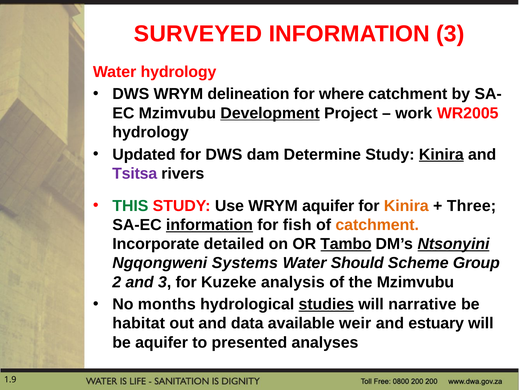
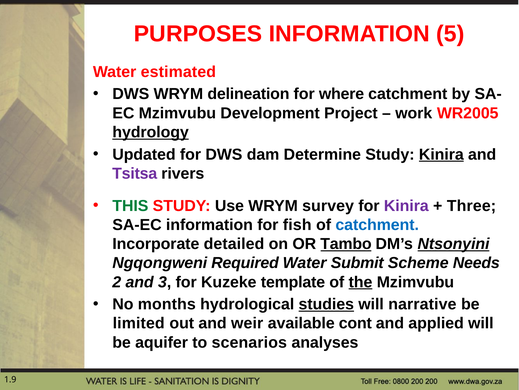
SURVEYED: SURVEYED -> PURPOSES
INFORMATION 3: 3 -> 5
Water hydrology: hydrology -> estimated
Development underline: present -> none
hydrology at (151, 132) underline: none -> present
WRYM aquifer: aquifer -> survey
Kinira at (406, 205) colour: orange -> purple
information at (209, 224) underline: present -> none
catchment at (377, 224) colour: orange -> blue
Systems: Systems -> Required
Should: Should -> Submit
Group: Group -> Needs
analysis: analysis -> template
the underline: none -> present
habitat: habitat -> limited
data: data -> weir
weir: weir -> cont
estuary: estuary -> applied
presented: presented -> scenarios
